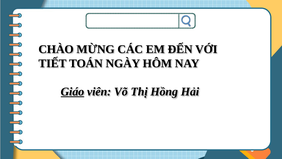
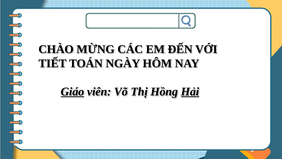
Hải underline: none -> present
